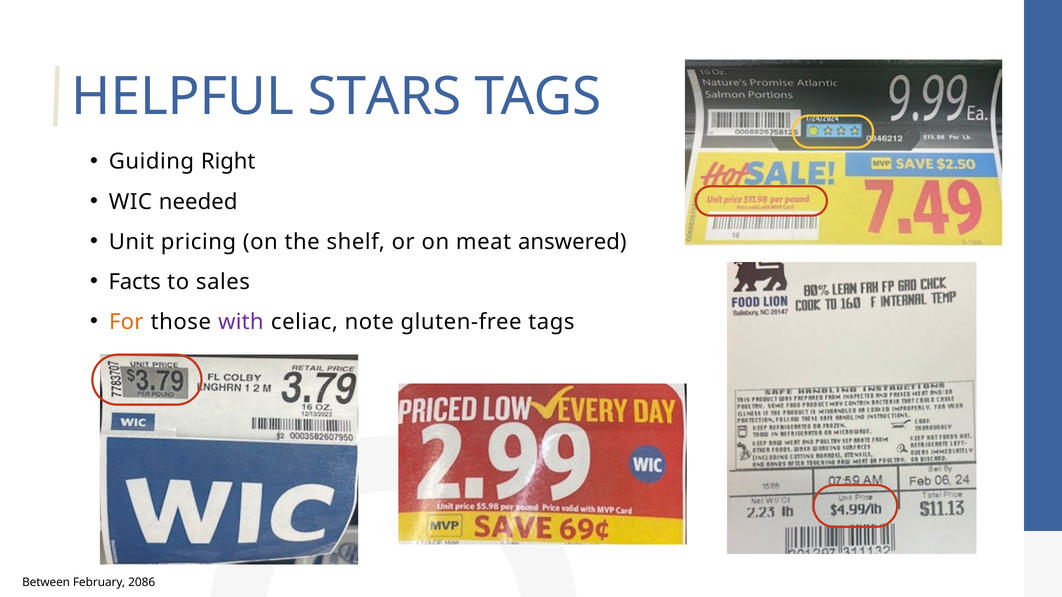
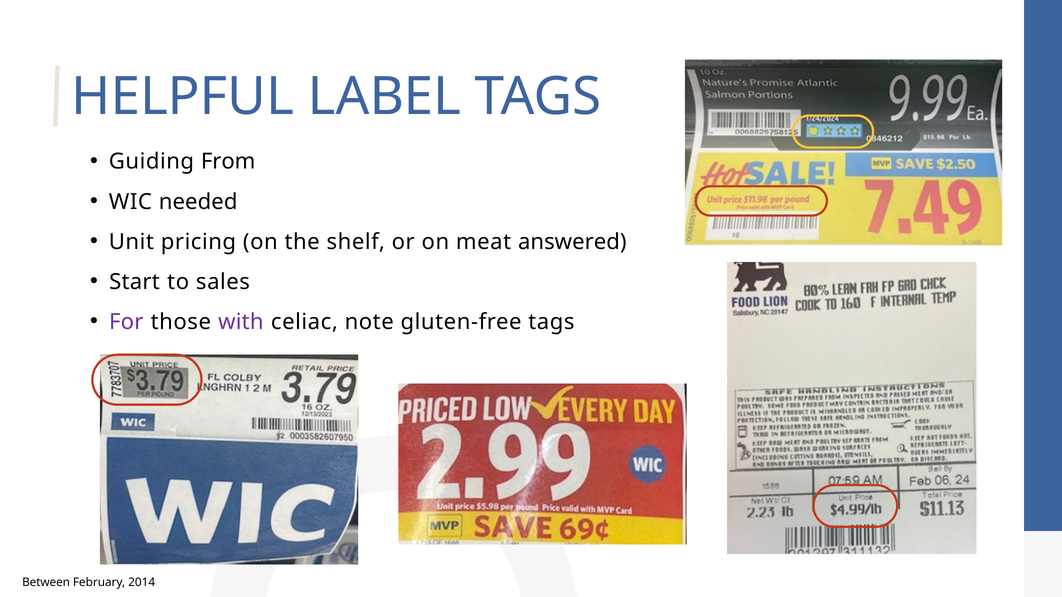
STARS: STARS -> LABEL
Right: Right -> From
Facts: Facts -> Start
For colour: orange -> purple
2086: 2086 -> 2014
